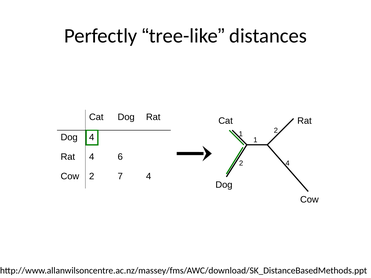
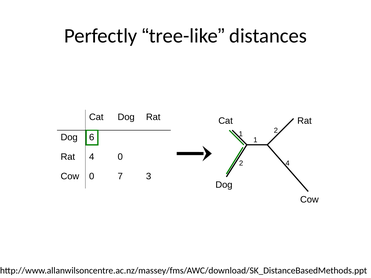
Dog 4: 4 -> 6
4 6: 6 -> 0
Cow 2: 2 -> 0
7 4: 4 -> 3
